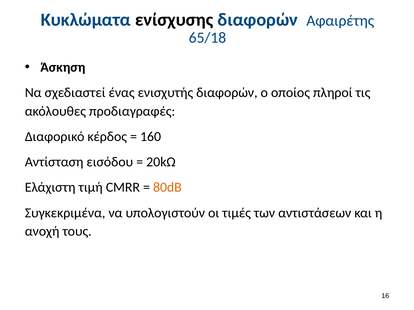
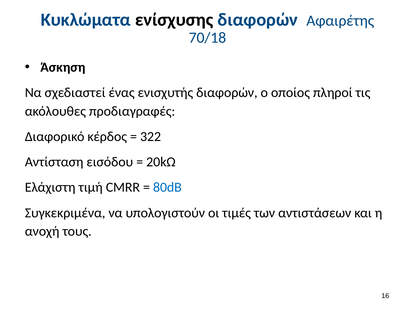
65/18: 65/18 -> 70/18
160: 160 -> 322
80dB colour: orange -> blue
